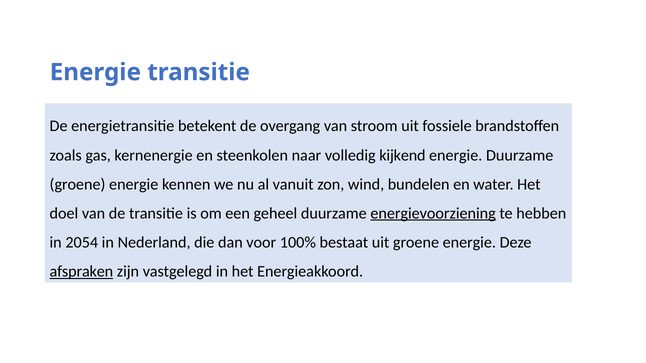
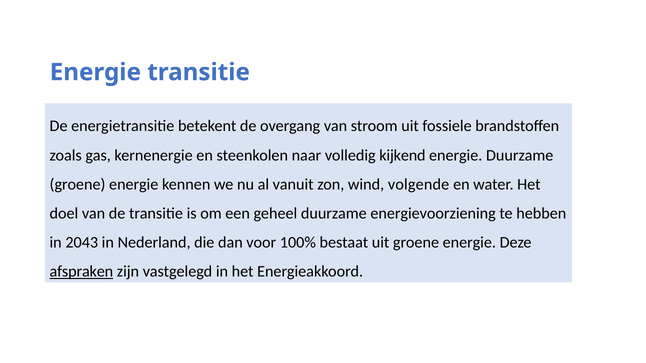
bundelen: bundelen -> volgende
energievoorziening underline: present -> none
2054: 2054 -> 2043
